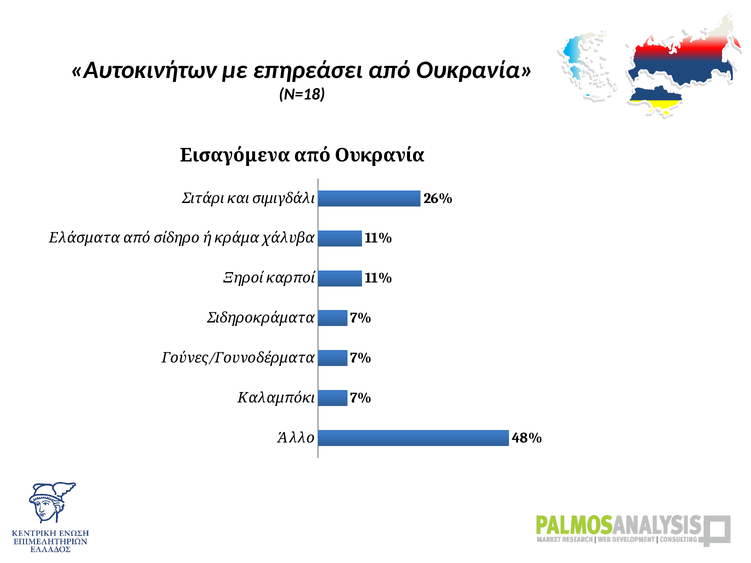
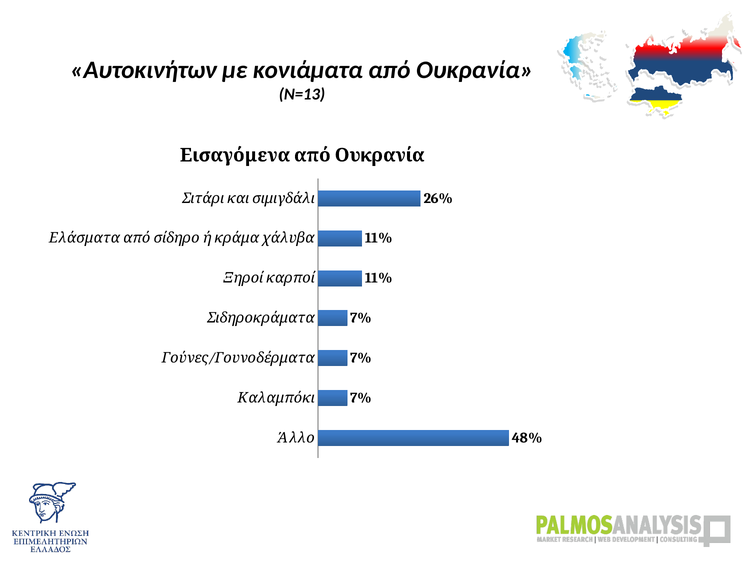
επηρεάσει: επηρεάσει -> κονιάματα
Ν=18: Ν=18 -> Ν=13
